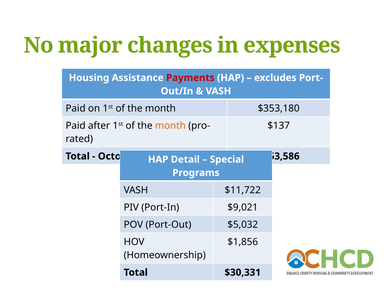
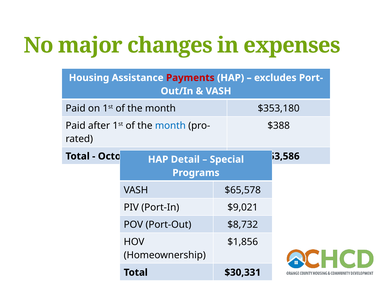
month at (170, 126) colour: orange -> blue
$137: $137 -> $388
$11,722: $11,722 -> $65,578
$5,032: $5,032 -> $8,732
